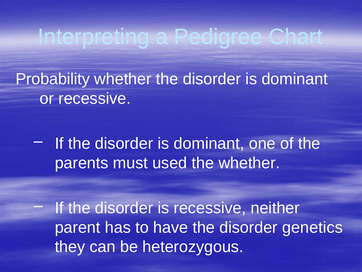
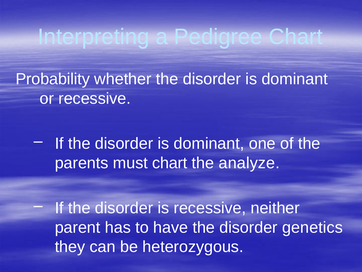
must used: used -> chart
the whether: whether -> analyze
